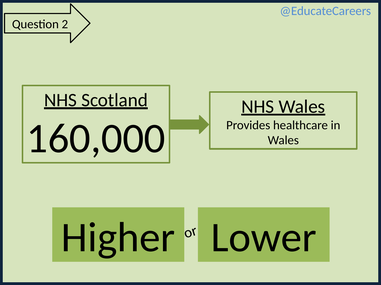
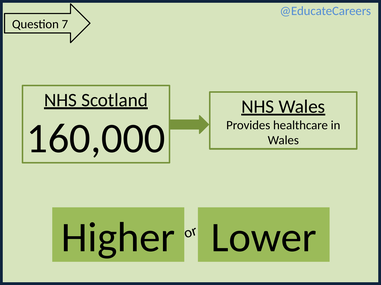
2: 2 -> 7
